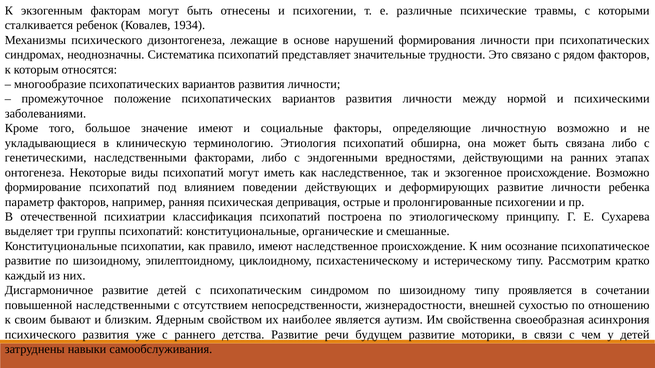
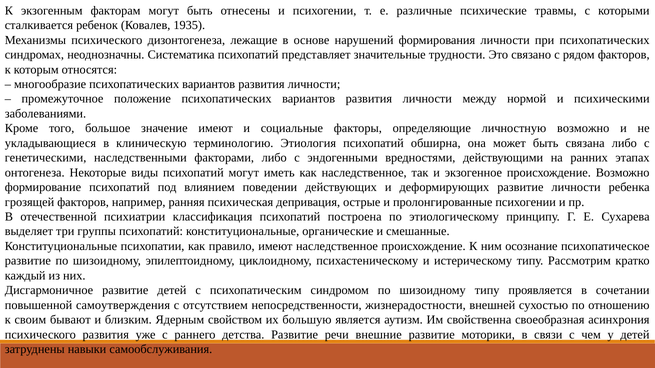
1934: 1934 -> 1935
параметр: параметр -> грозящей
повышенной наследственными: наследственными -> самоутверждения
наиболее: наиболее -> большую
будущем: будущем -> внешние
